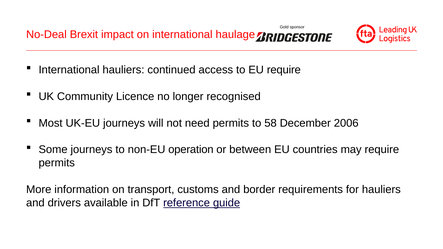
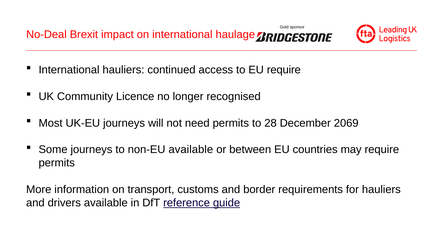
58: 58 -> 28
2006: 2006 -> 2069
non-EU operation: operation -> available
